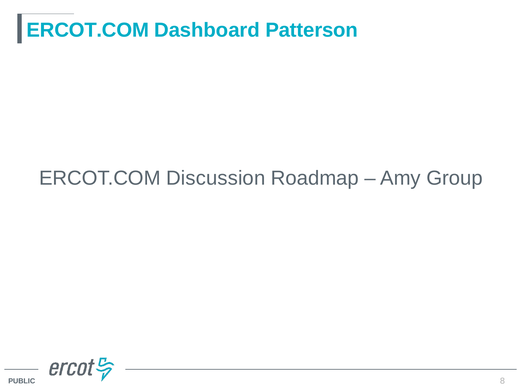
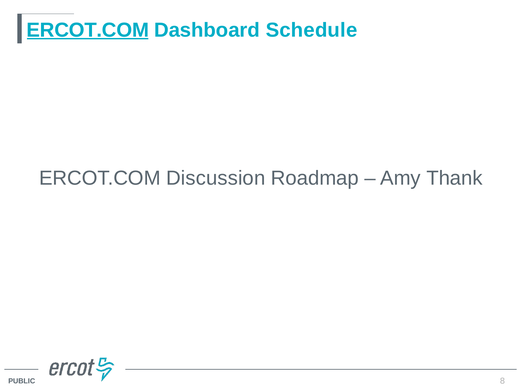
ERCOT.COM at (88, 30) underline: none -> present
Patterson: Patterson -> Schedule
Group: Group -> Thank
